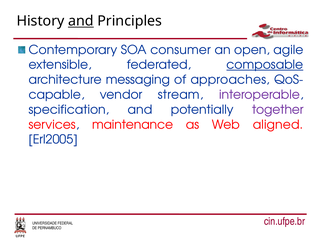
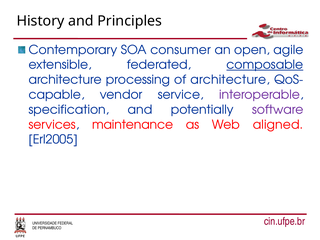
and at (81, 21) underline: present -> none
messaging: messaging -> processing
of approaches: approaches -> architecture
stream: stream -> service
together: together -> software
